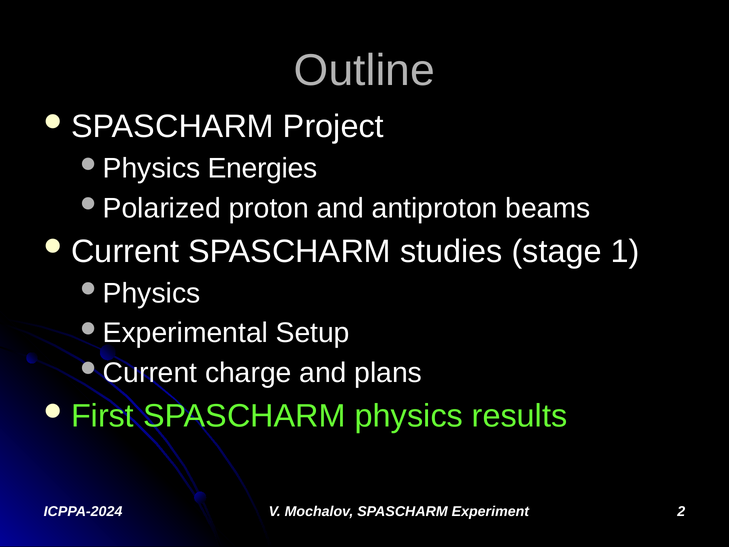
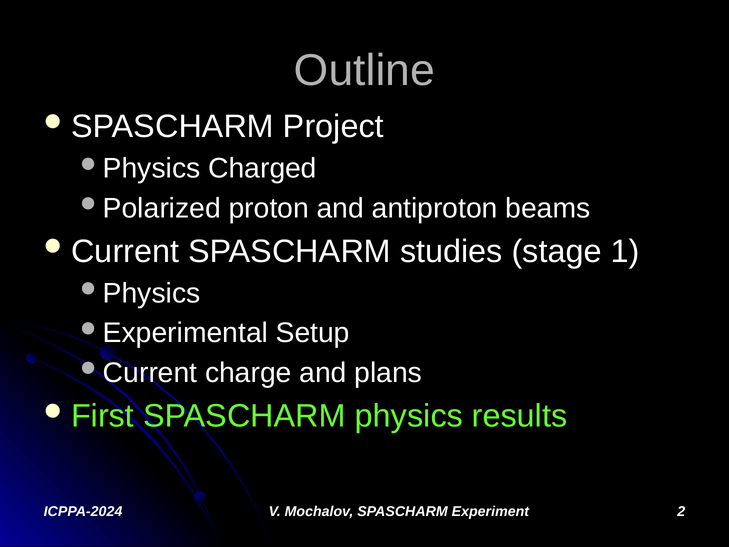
Energies: Energies -> Charged
